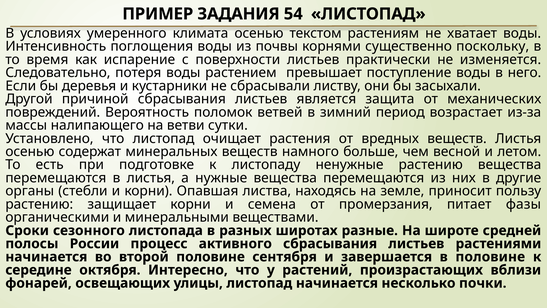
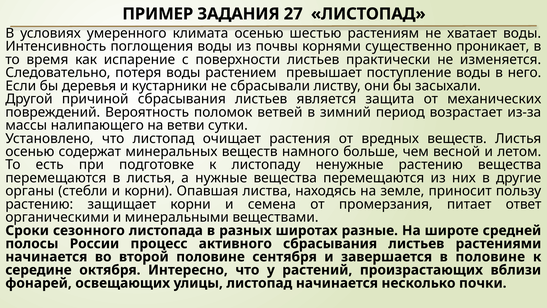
54: 54 -> 27
текстом: текстом -> шестью
поскольку: поскольку -> проникает
фазы: фазы -> ответ
